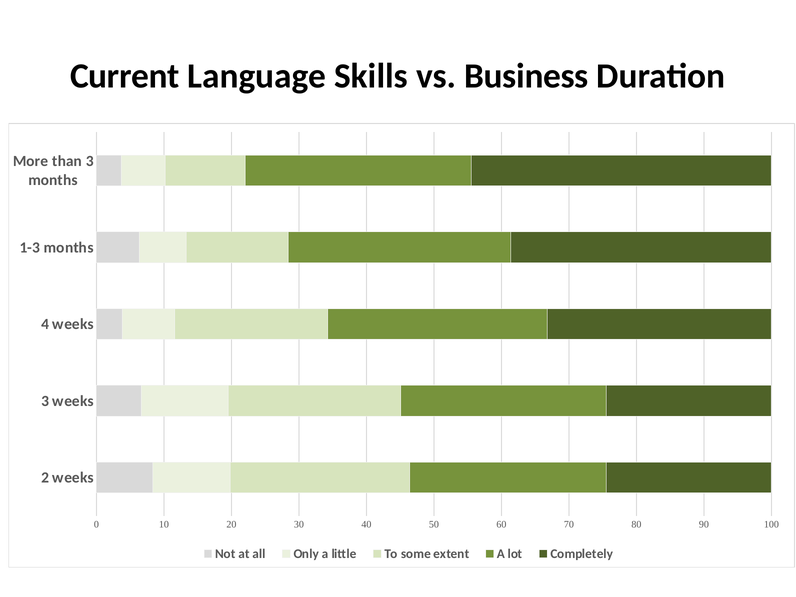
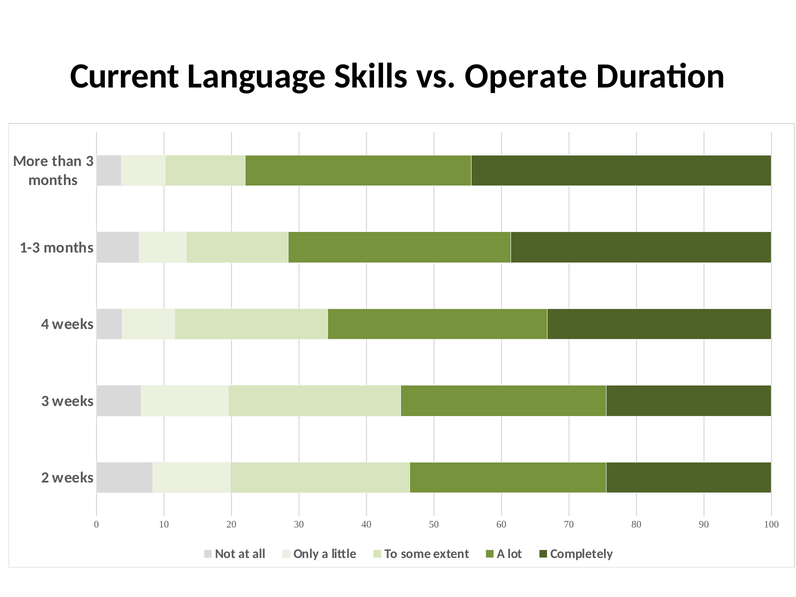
Business: Business -> Operate
